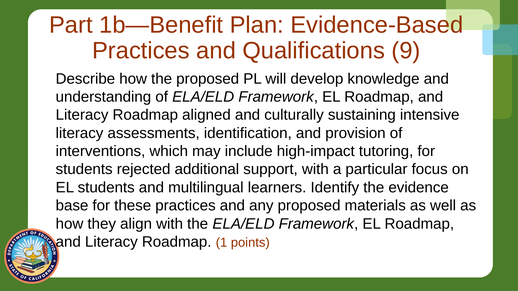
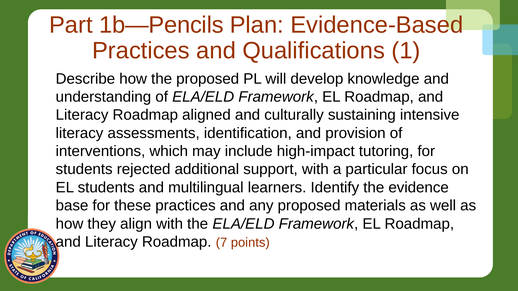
1b—Benefit: 1b—Benefit -> 1b—Pencils
9: 9 -> 1
1: 1 -> 7
